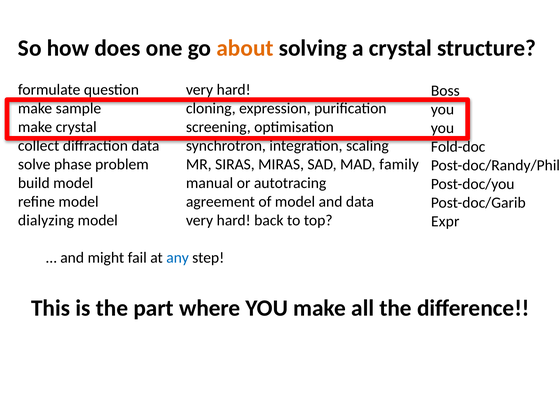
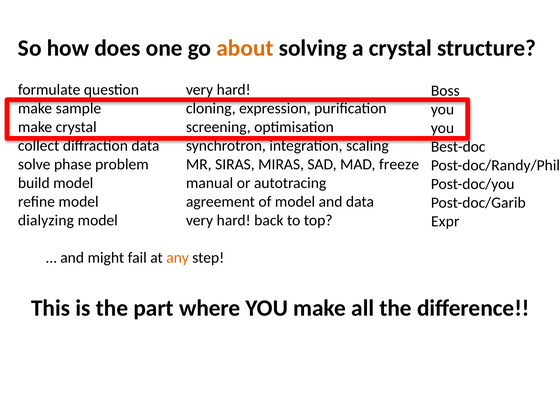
Fold-doc: Fold-doc -> Best-doc
family: family -> freeze
any colour: blue -> orange
